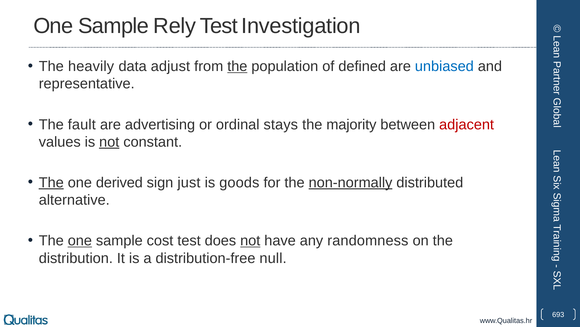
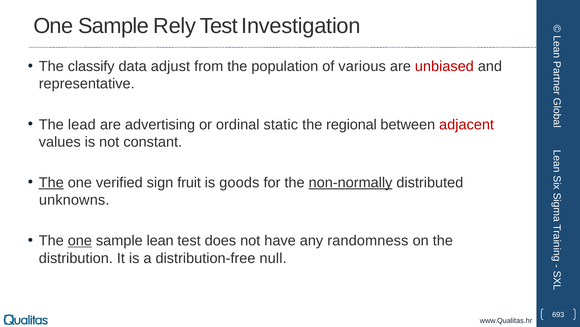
heavily: heavily -> classify
the at (237, 66) underline: present -> none
defined: defined -> various
unbiased colour: blue -> red
fault: fault -> lead
stays: stays -> static
majority: majority -> regional
not at (109, 142) underline: present -> none
derived: derived -> verified
just: just -> fruit
alternative: alternative -> unknowns
cost: cost -> lean
not at (250, 240) underline: present -> none
